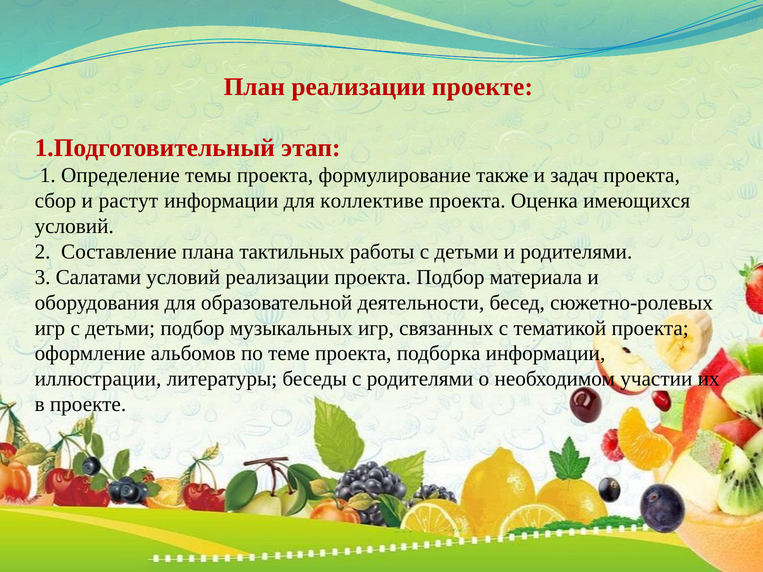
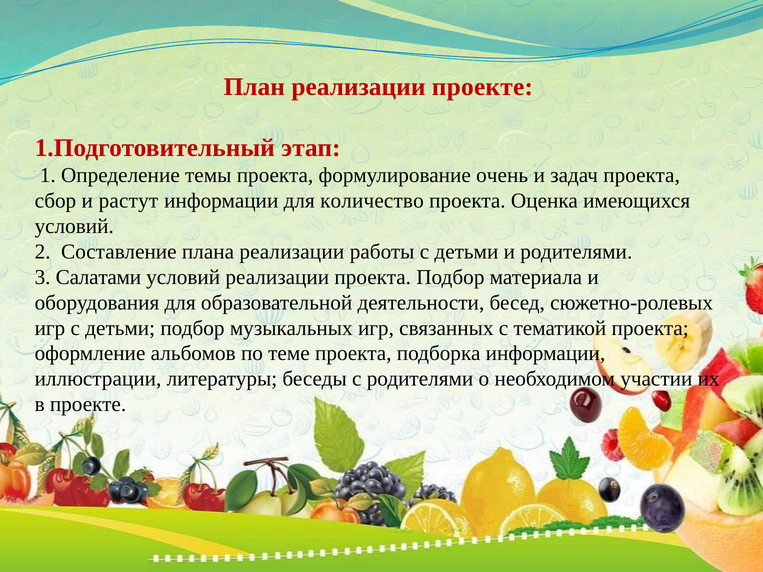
также: также -> очень
коллективе: коллективе -> количество
плана тактильных: тактильных -> реализации
